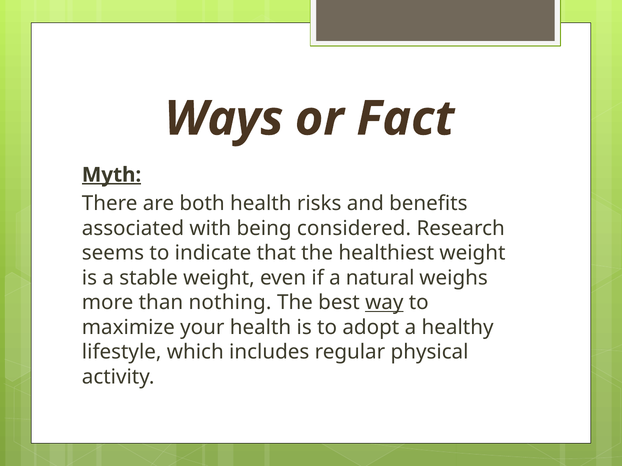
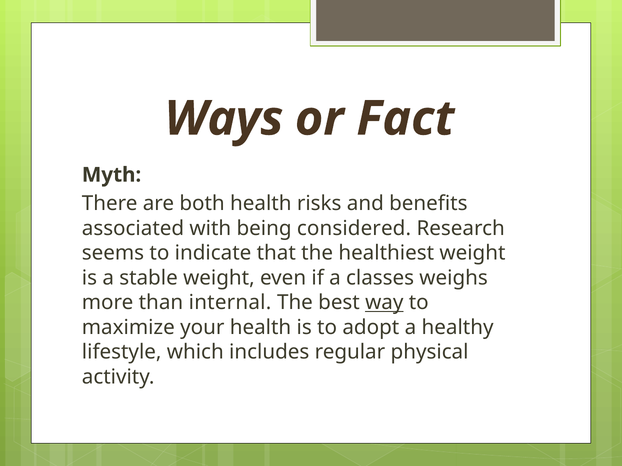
Myth underline: present -> none
natural: natural -> classes
nothing: nothing -> internal
